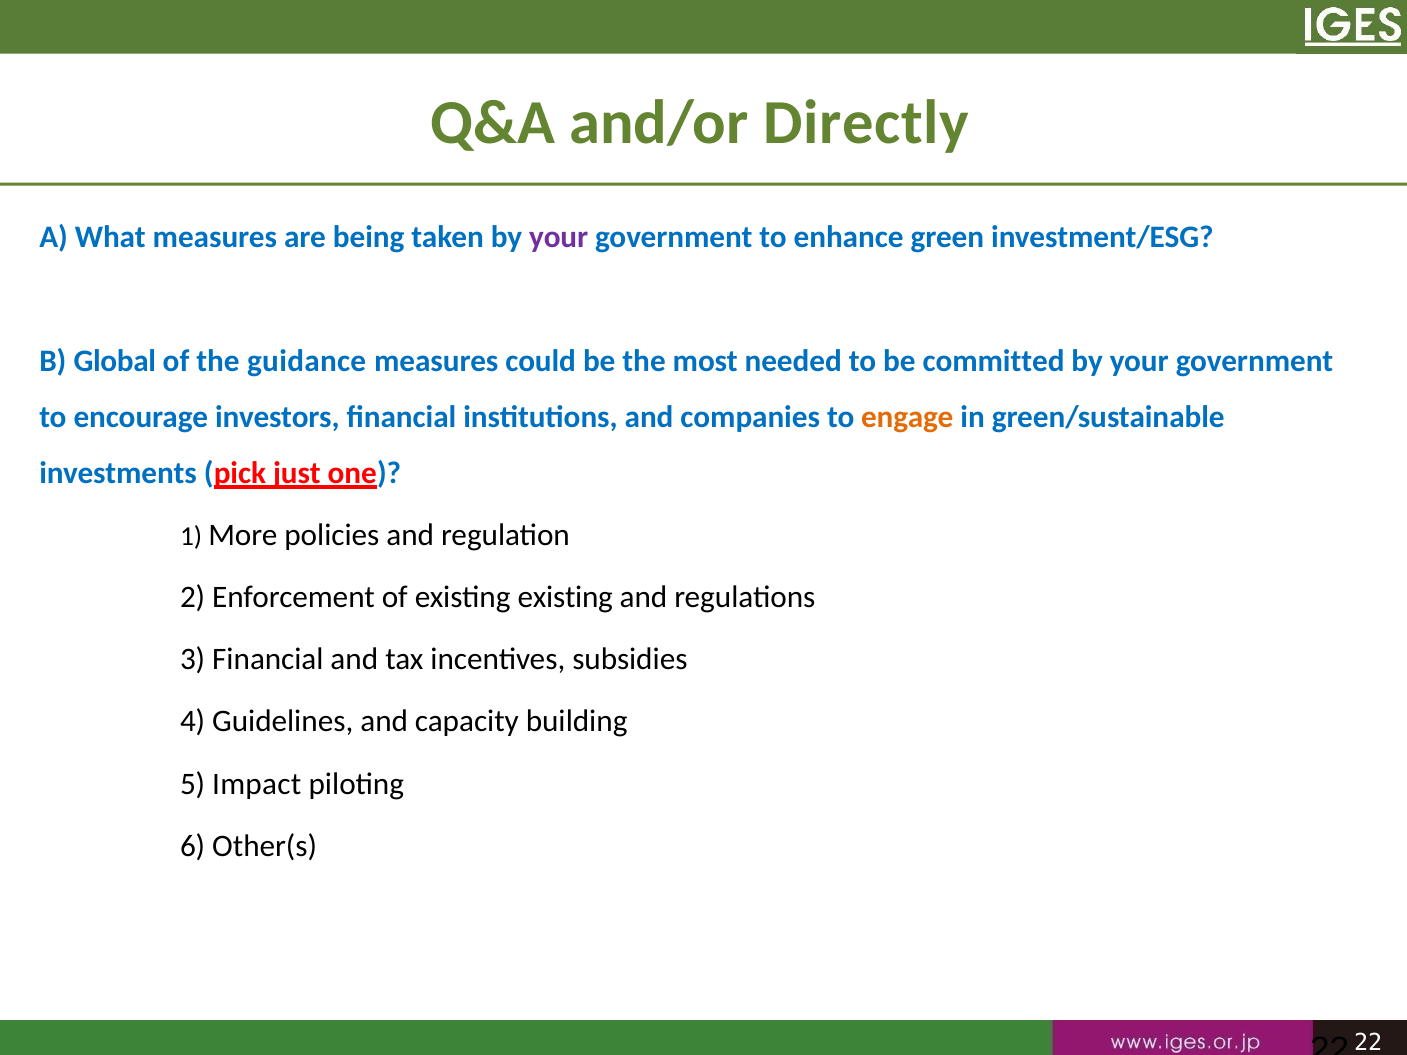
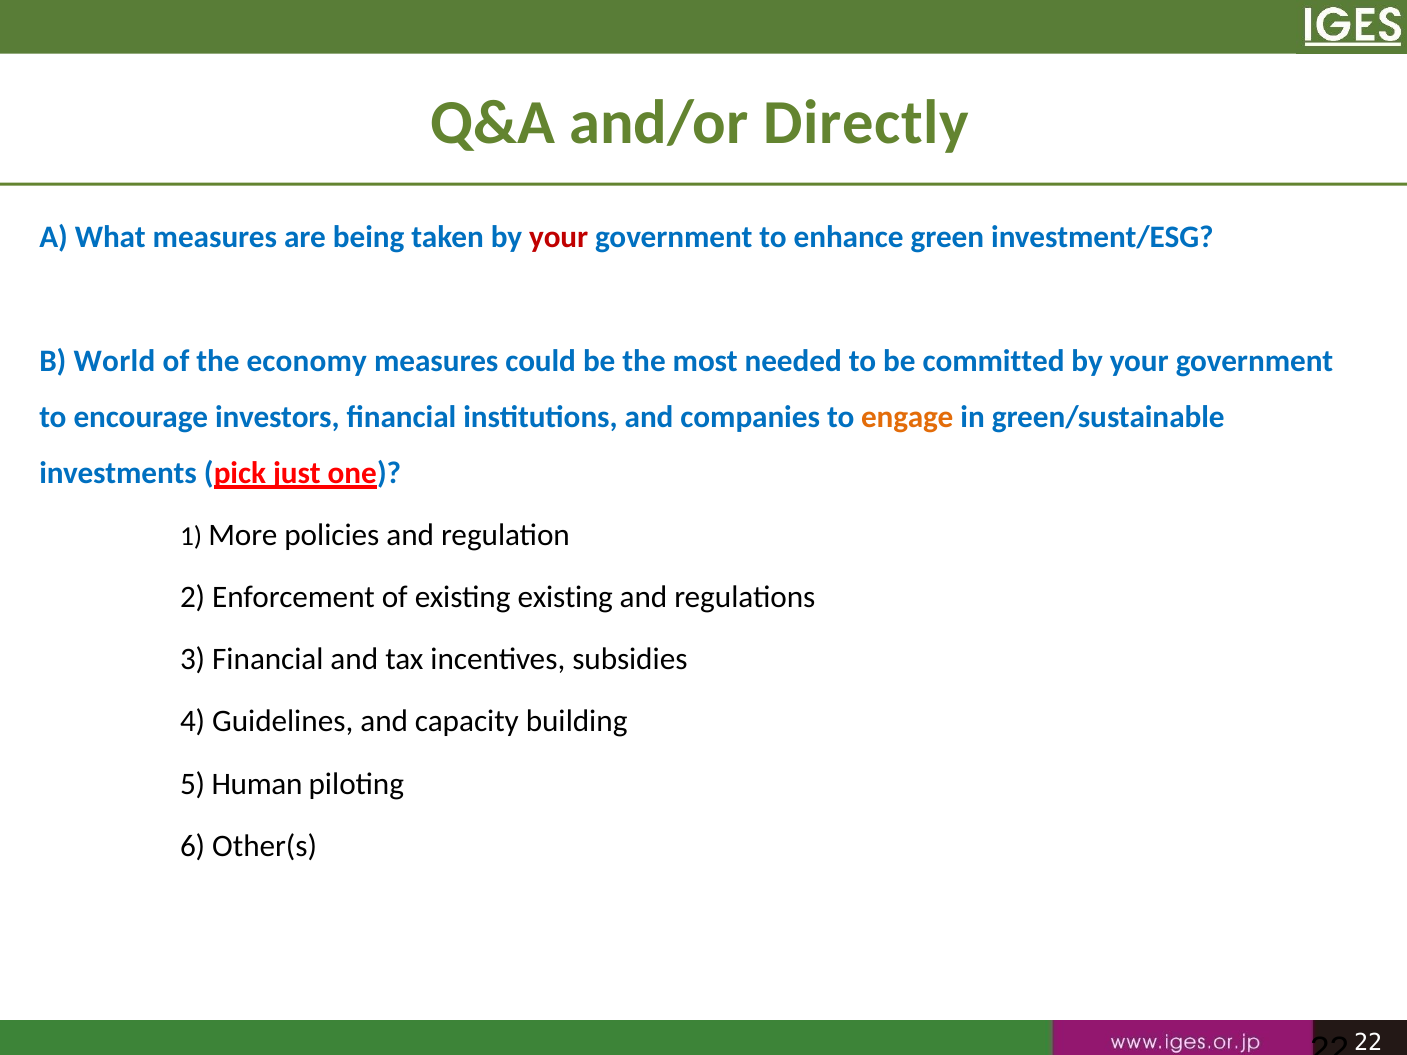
your at (559, 237) colour: purple -> red
Global: Global -> World
guidance: guidance -> economy
Impact: Impact -> Human
